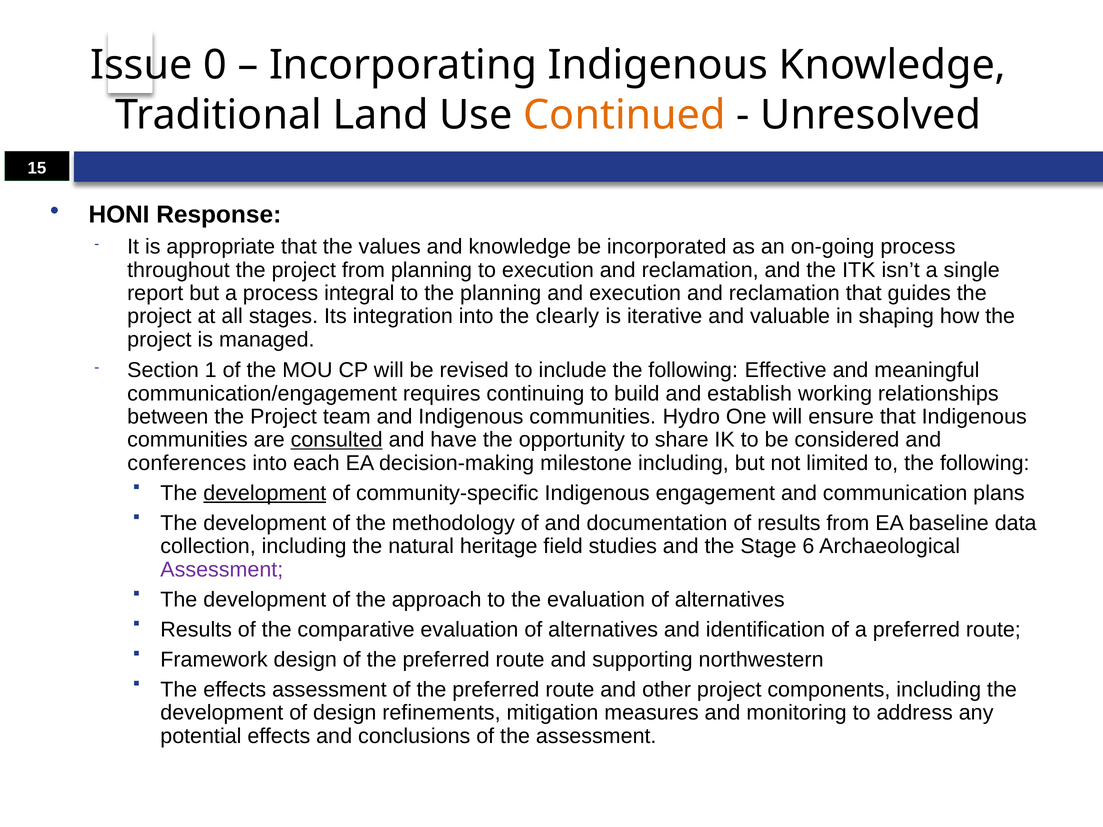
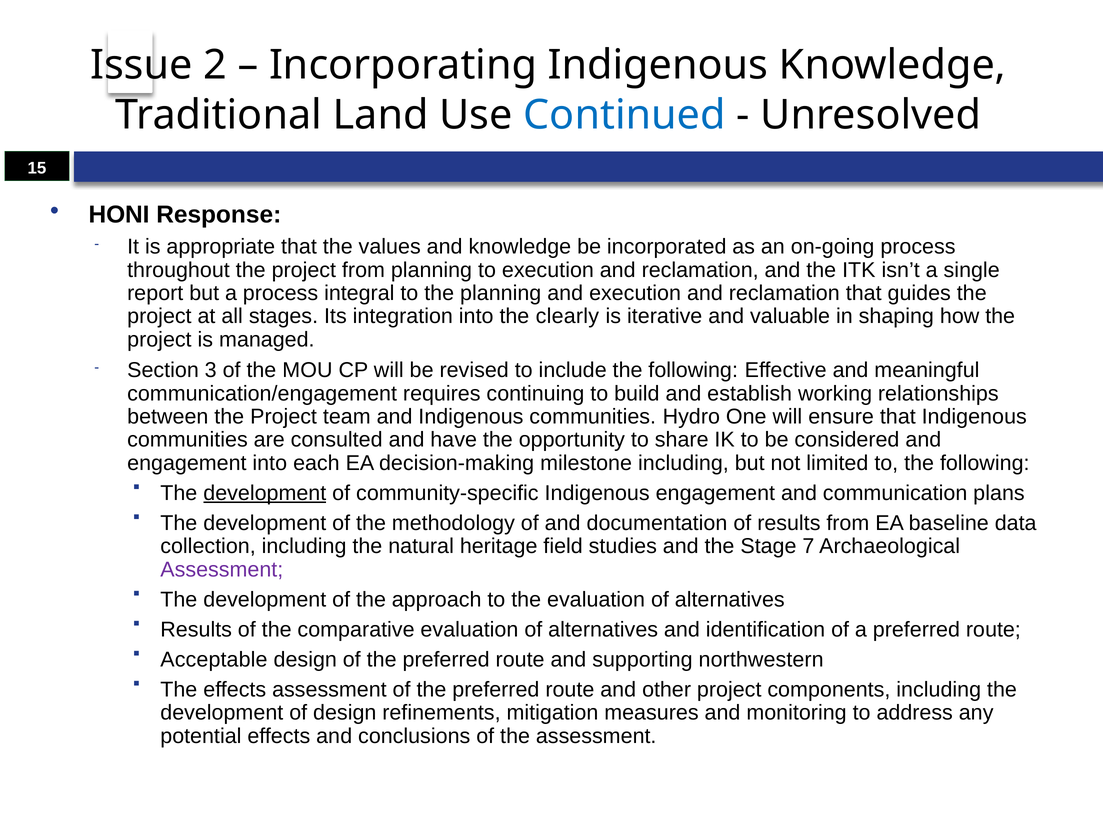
0: 0 -> 2
Continued colour: orange -> blue
1: 1 -> 3
consulted underline: present -> none
conferences at (187, 463): conferences -> engagement
6: 6 -> 7
Framework: Framework -> Acceptable
